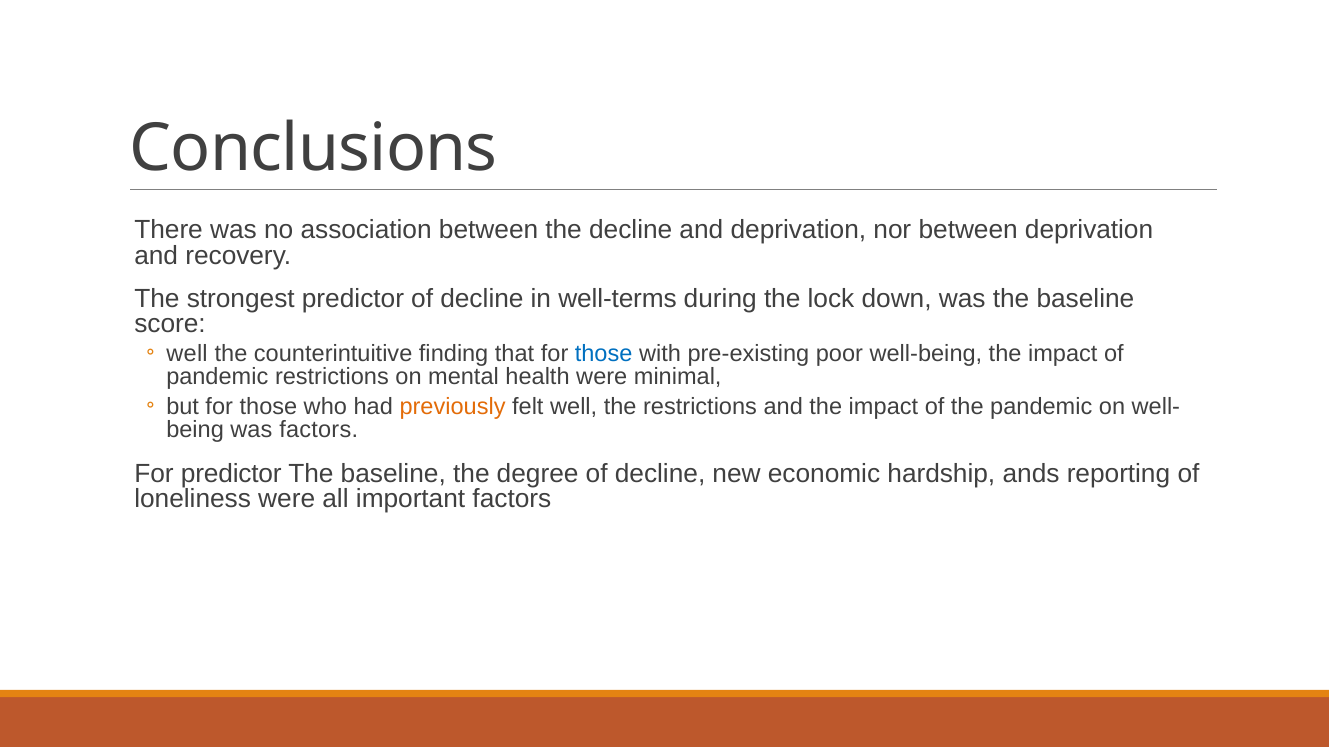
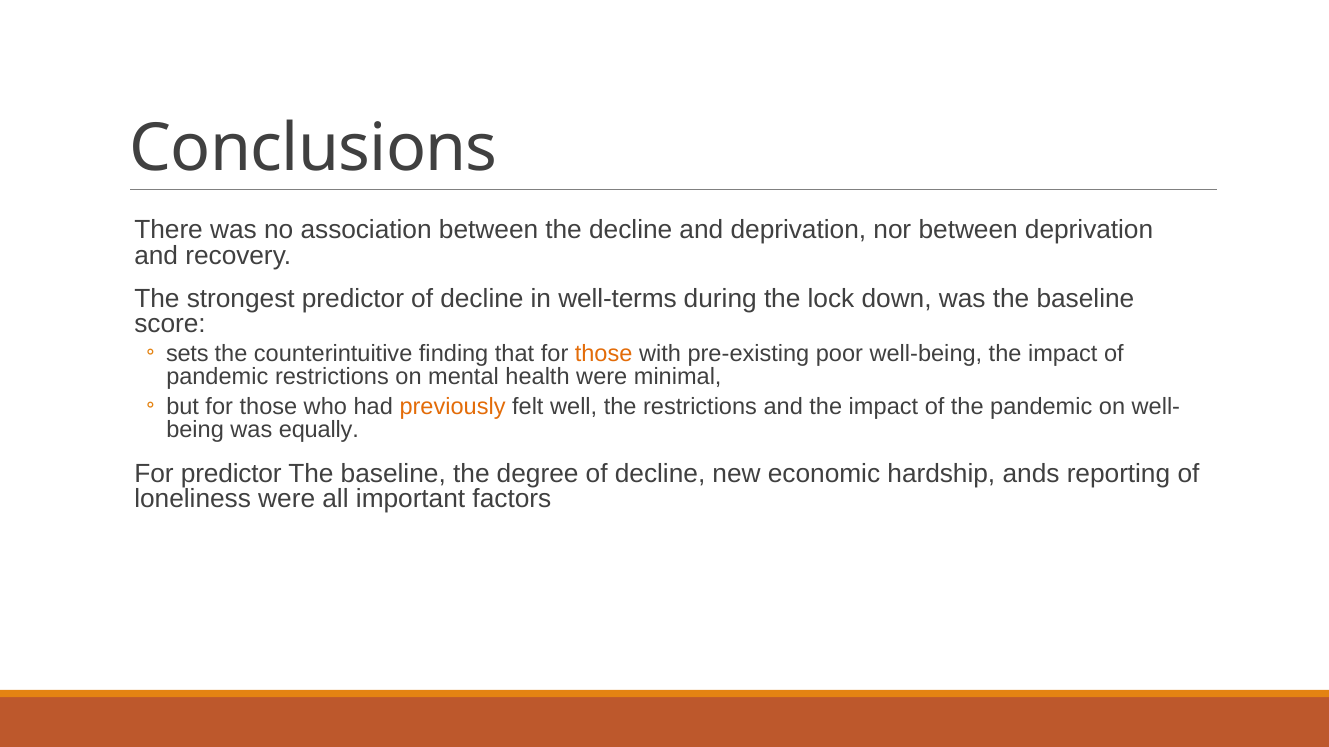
well at (187, 354): well -> sets
those at (604, 354) colour: blue -> orange
was factors: factors -> equally
